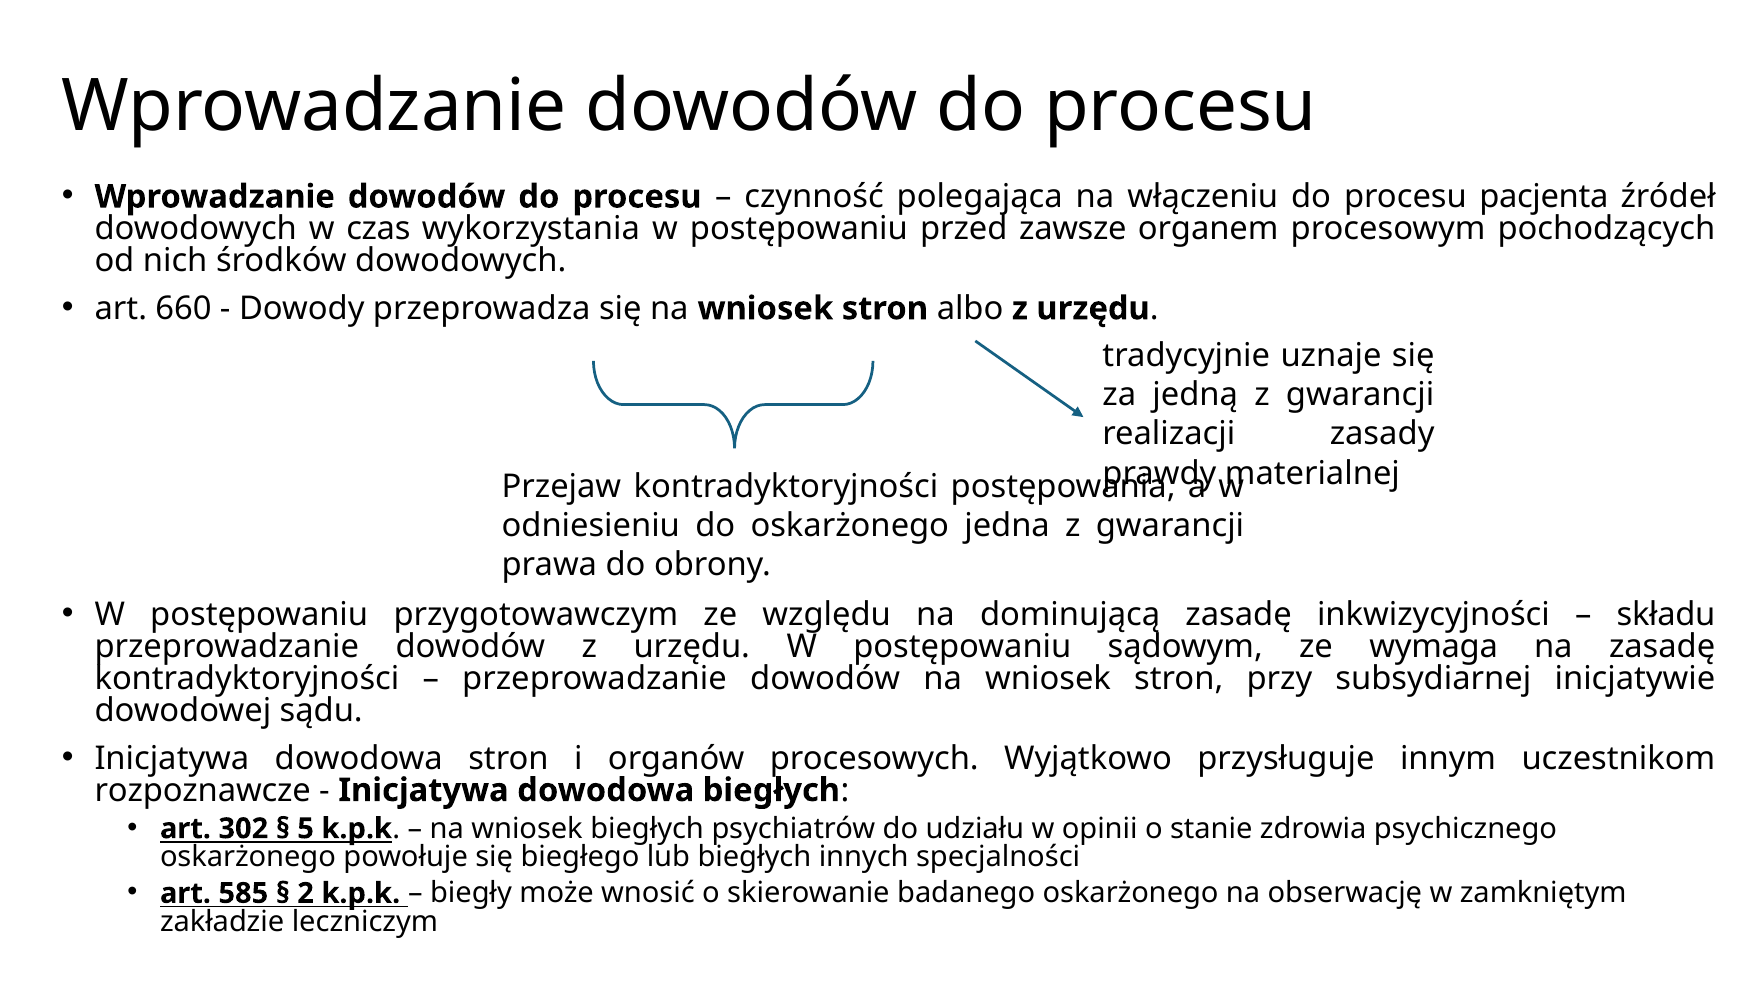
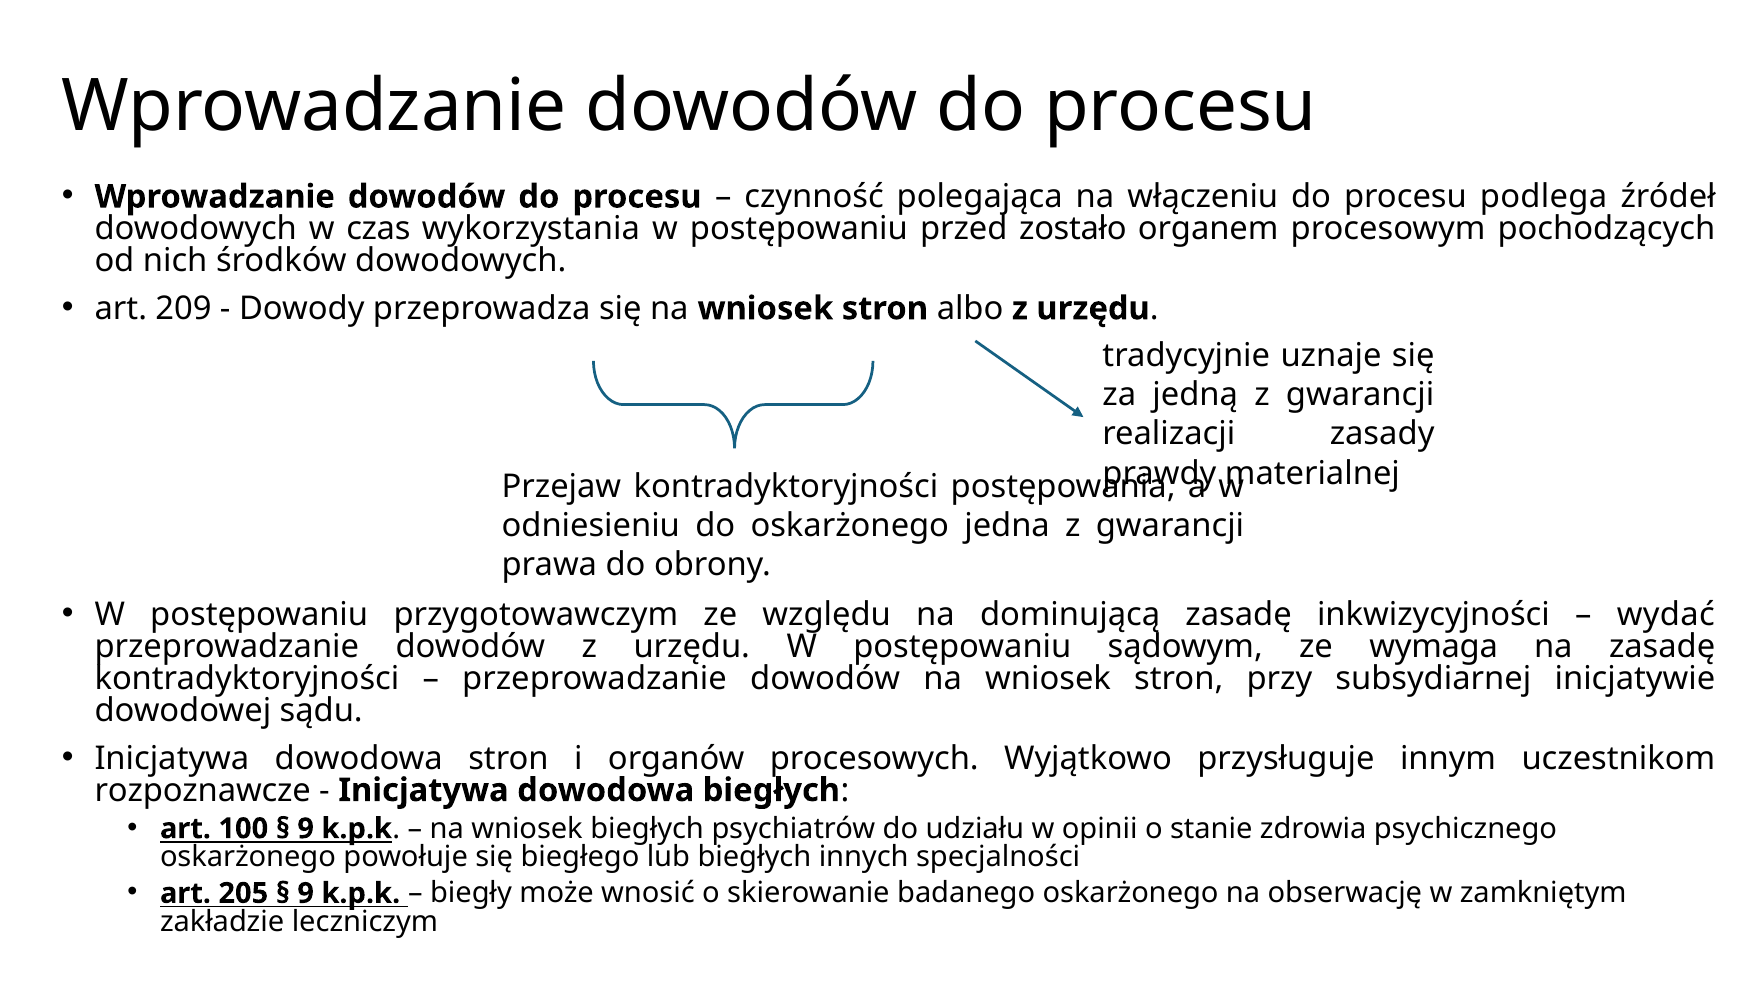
pacjenta: pacjenta -> podlega
zawsze: zawsze -> zostało
660: 660 -> 209
składu: składu -> wydać
302: 302 -> 100
5 at (306, 829): 5 -> 9
585: 585 -> 205
2 at (306, 893): 2 -> 9
